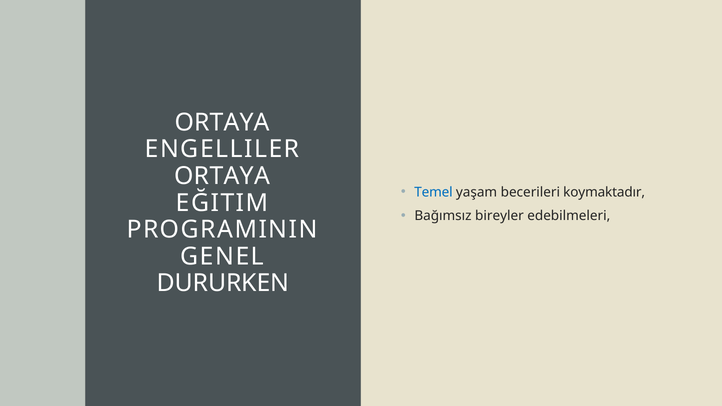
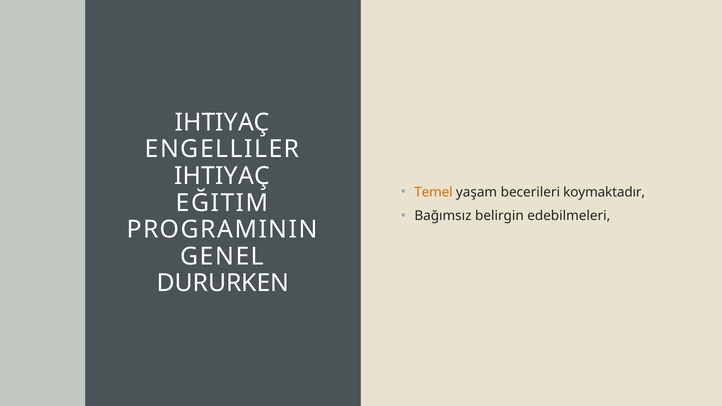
ORTAYA at (222, 123): ORTAYA -> IHTIYAÇ
ORTAYA at (222, 176): ORTAYA -> IHTIYAÇ
Temel colour: blue -> orange
bireyler: bireyler -> belirgin
